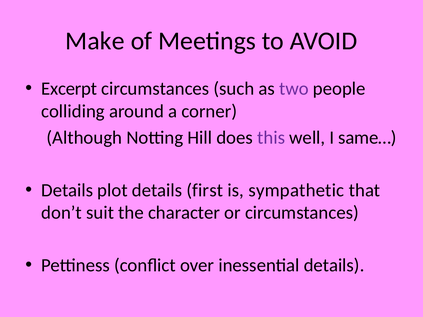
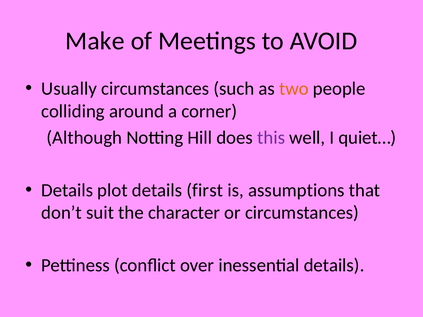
Excerpt: Excerpt -> Usually
two colour: purple -> orange
same…: same… -> quiet…
sympathetic: sympathetic -> assumptions
